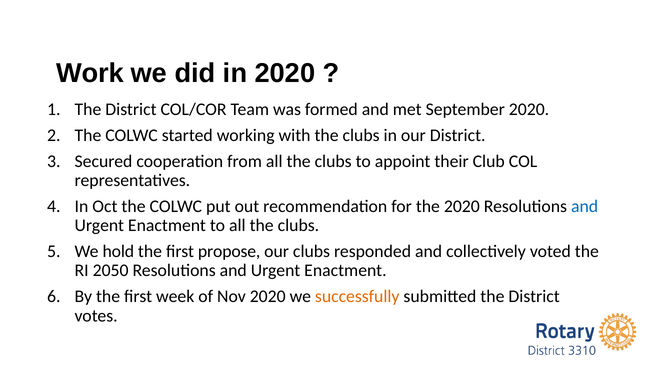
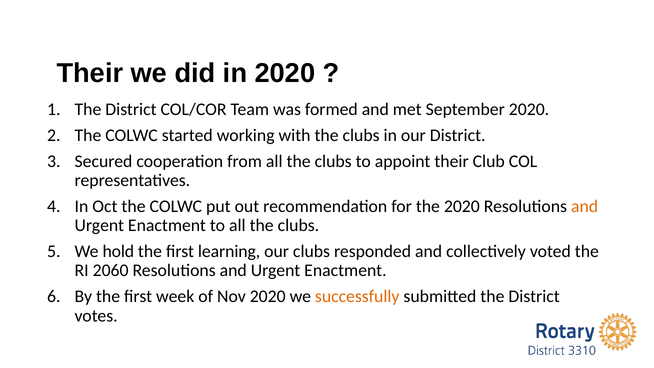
Work at (90, 73): Work -> Their
and at (585, 206) colour: blue -> orange
propose: propose -> learning
2050: 2050 -> 2060
